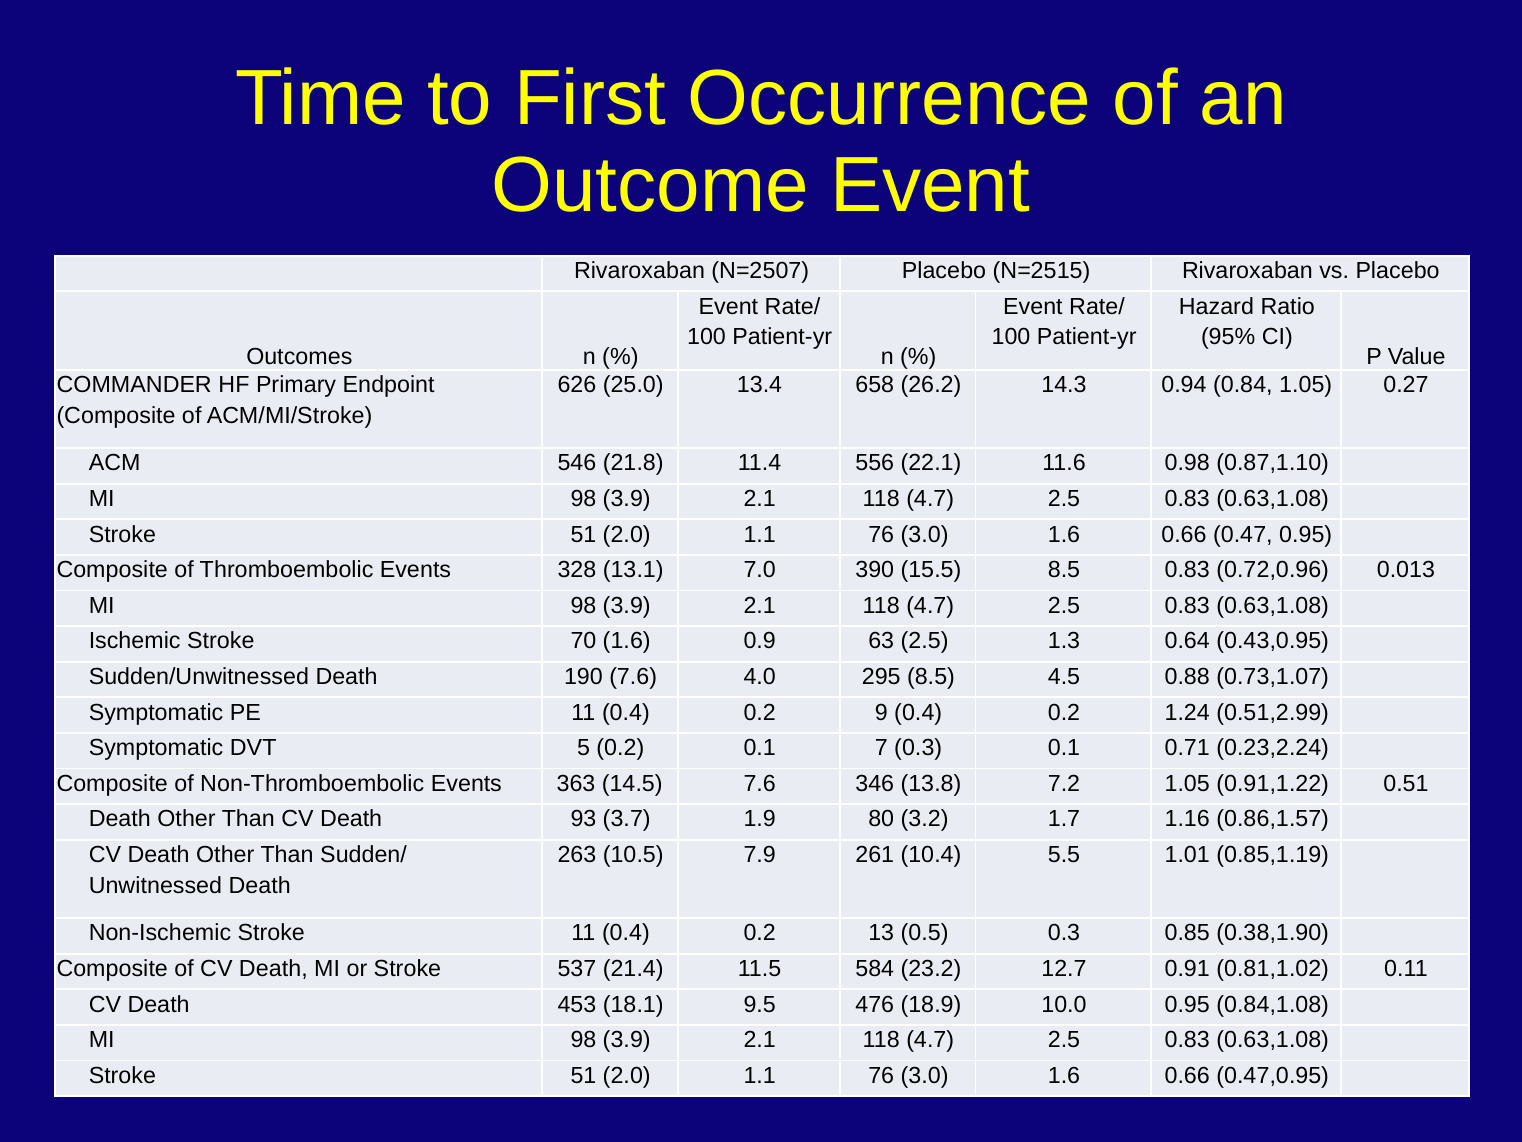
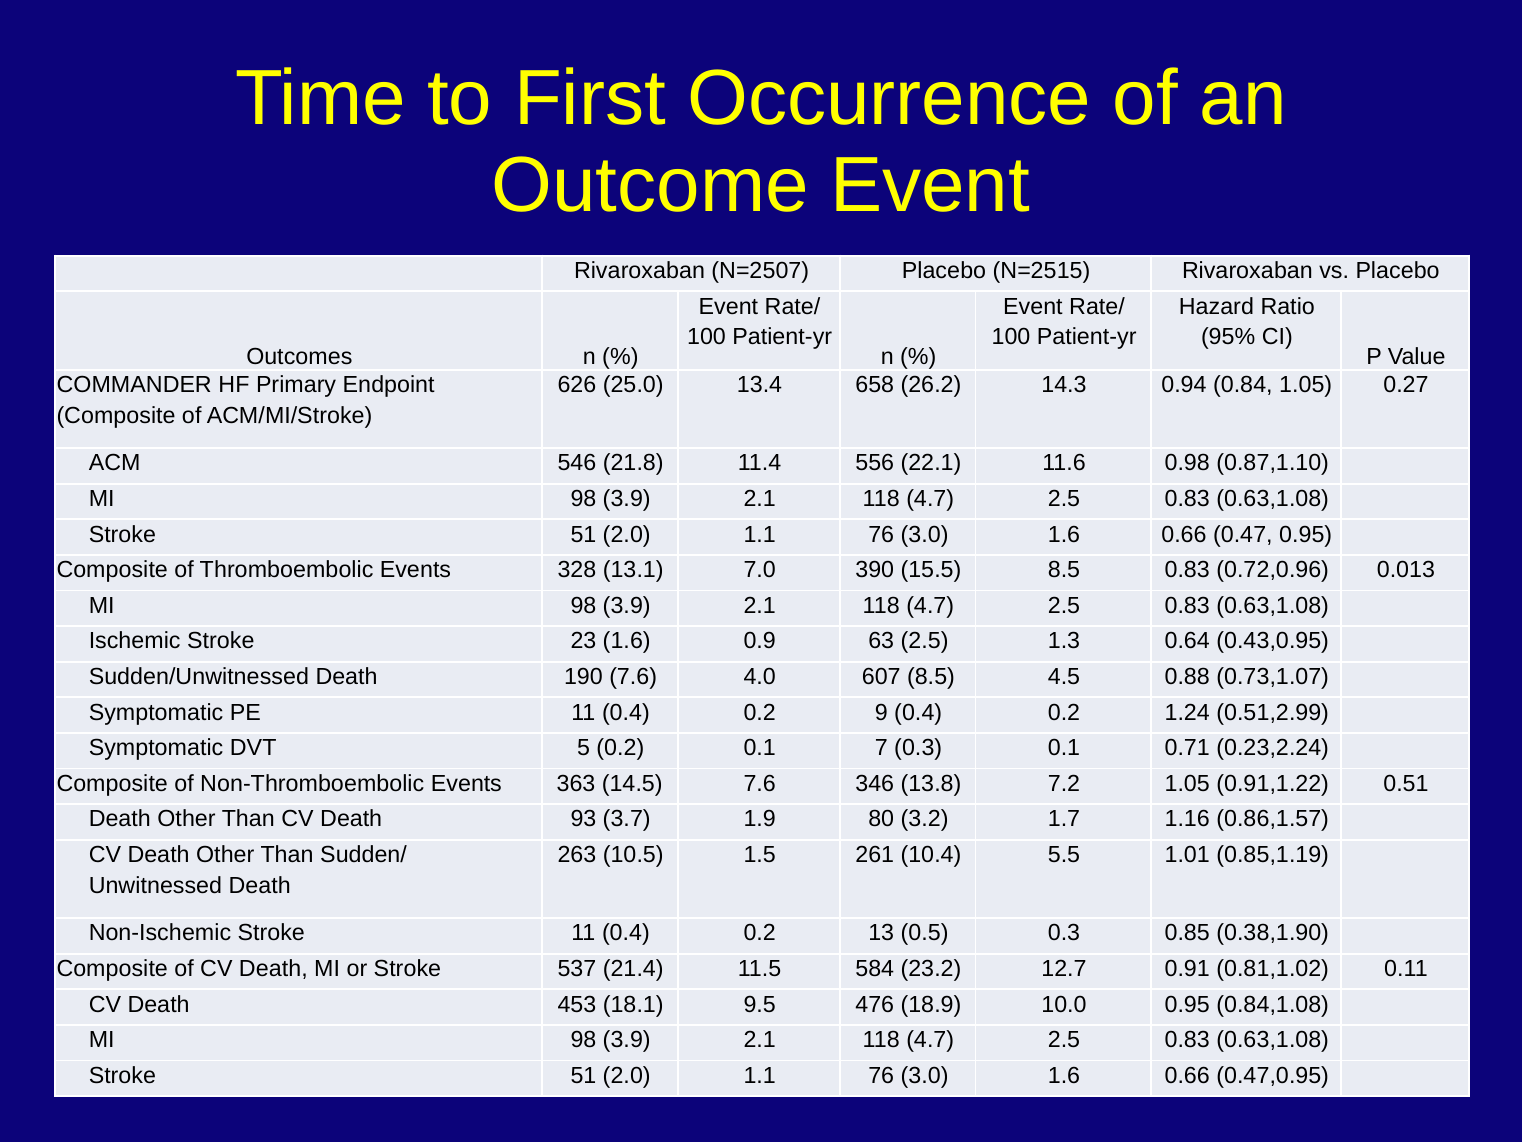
70: 70 -> 23
295: 295 -> 607
7.9: 7.9 -> 1.5
